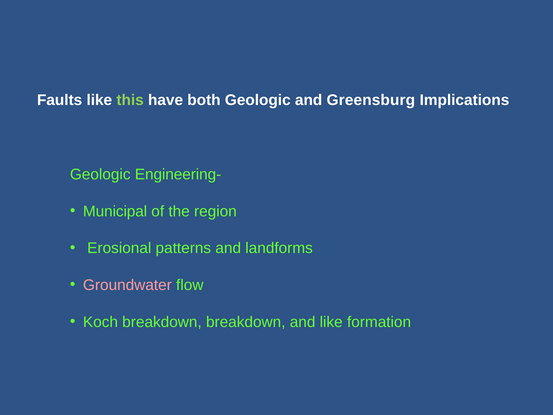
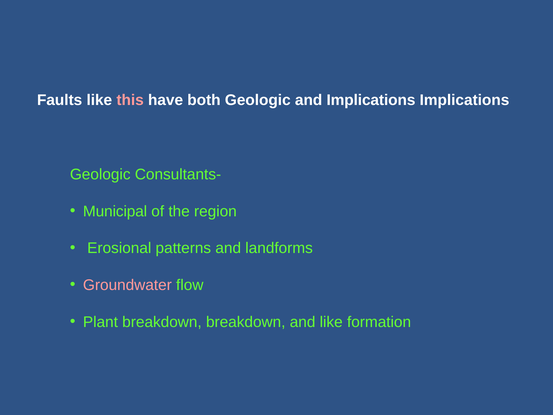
this colour: light green -> pink
and Greensburg: Greensburg -> Implications
Engineering-: Engineering- -> Consultants-
Koch: Koch -> Plant
